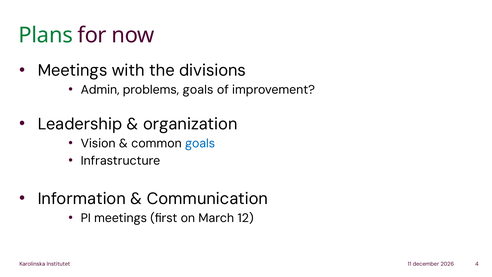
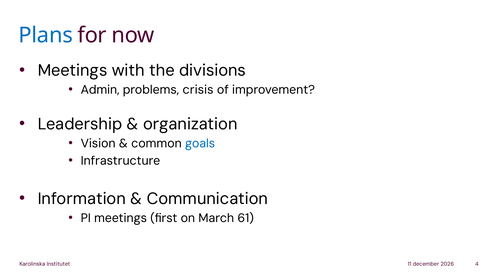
Plans colour: green -> blue
problems goals: goals -> crisis
12: 12 -> 61
